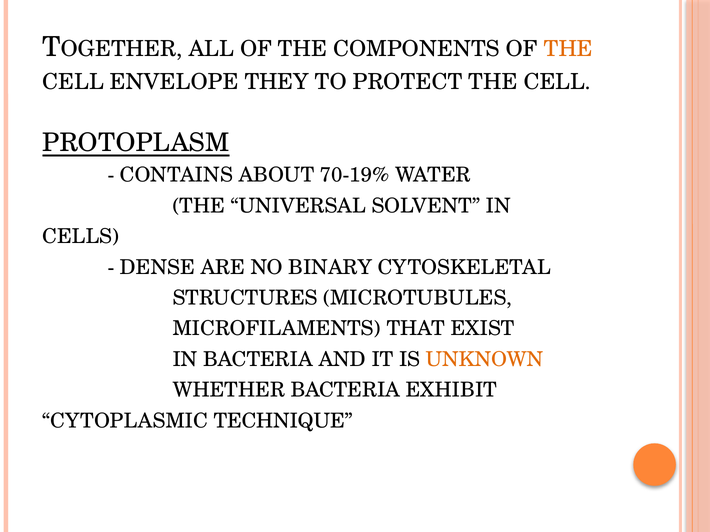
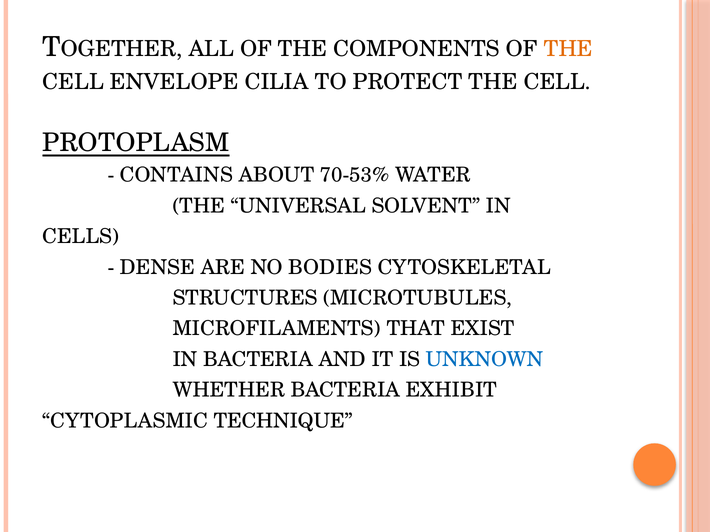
THEY: THEY -> CILIA
70-19%: 70-19% -> 70-53%
BINARY: BINARY -> BODIES
UNKNOWN colour: orange -> blue
